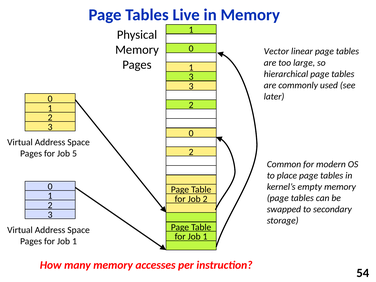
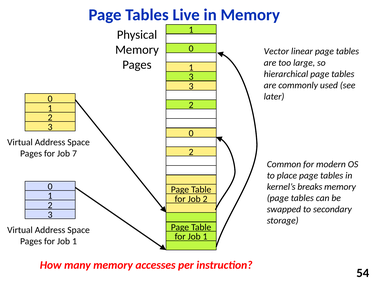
5: 5 -> 7
empty: empty -> breaks
